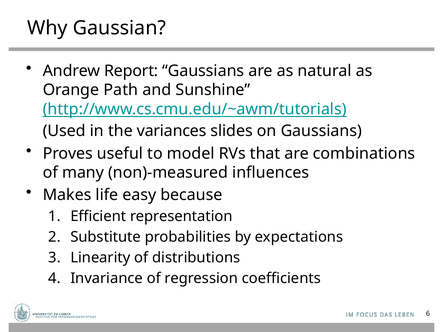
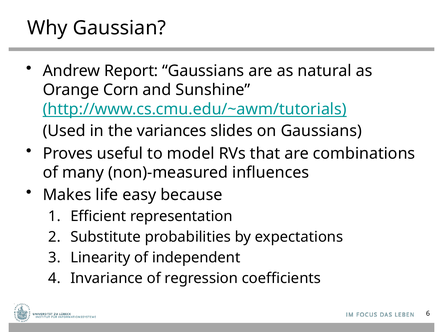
Path: Path -> Corn
distributions: distributions -> independent
